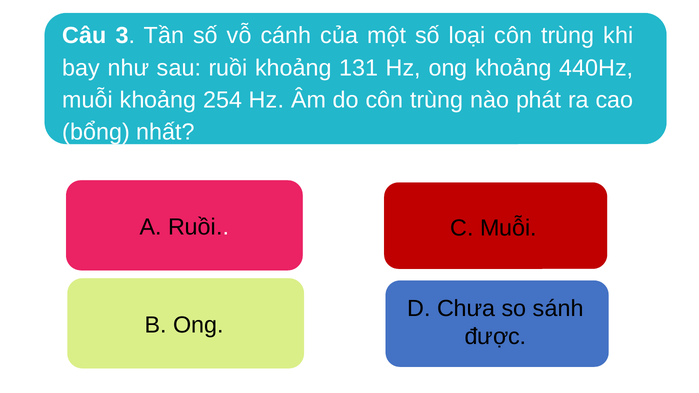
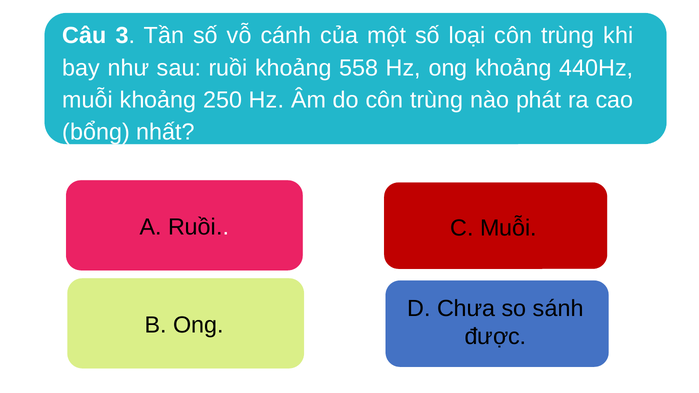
131: 131 -> 558
254: 254 -> 250
